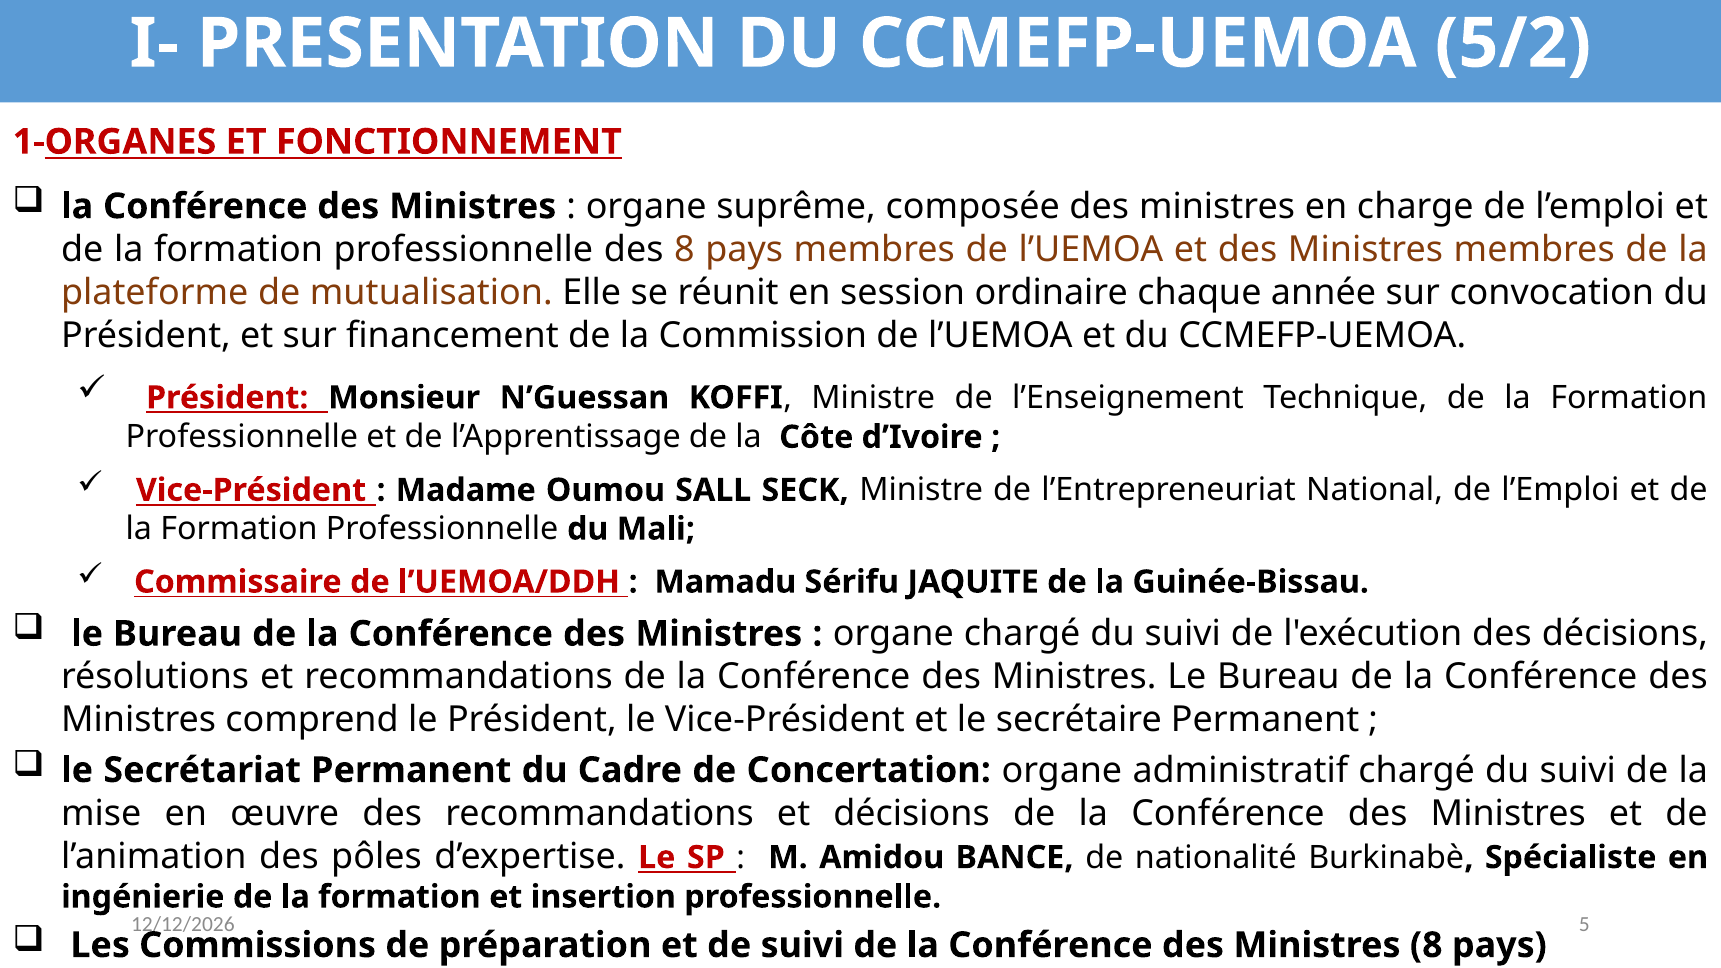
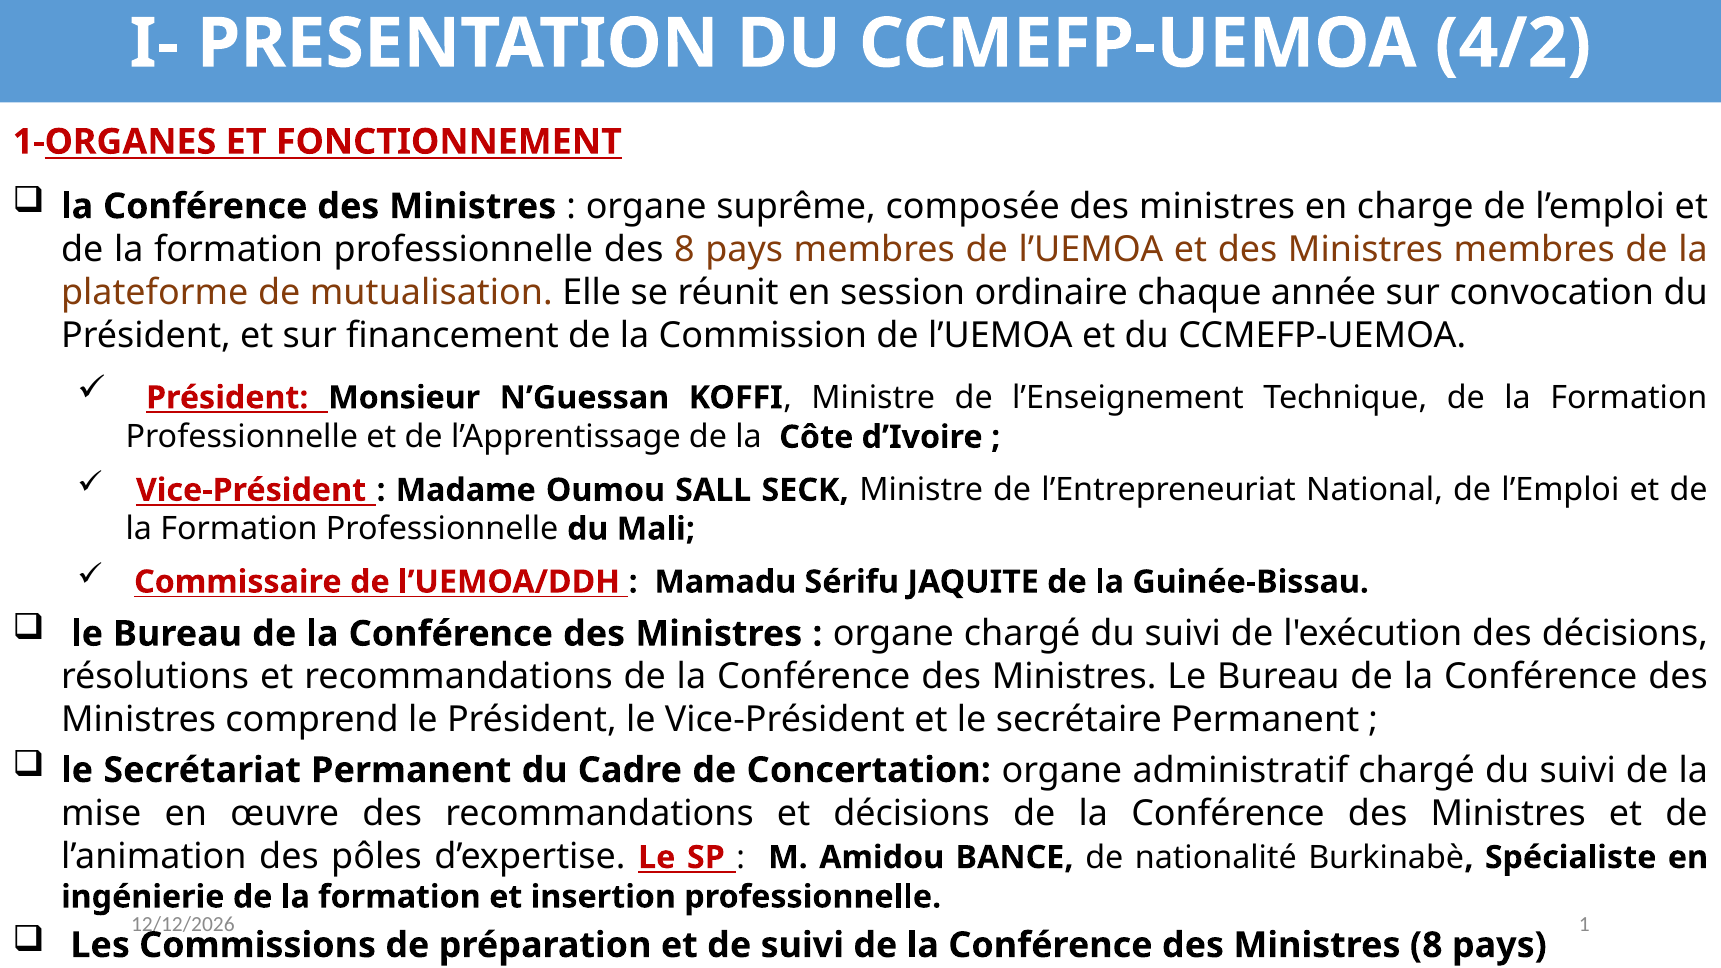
5/2: 5/2 -> 4/2
5: 5 -> 1
